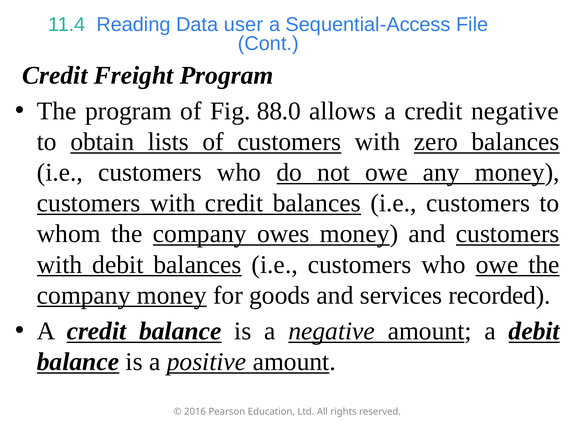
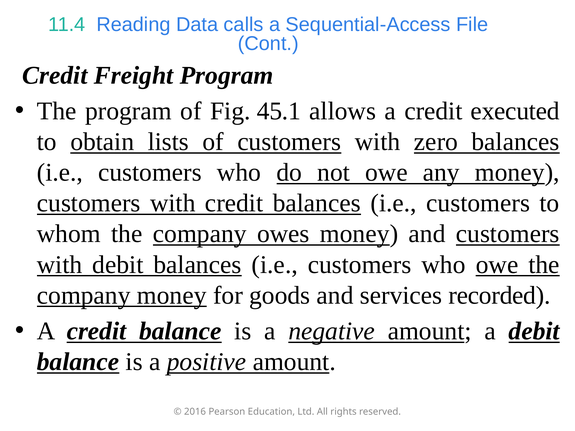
user: user -> calls
88.0: 88.0 -> 45.1
credit negative: negative -> executed
